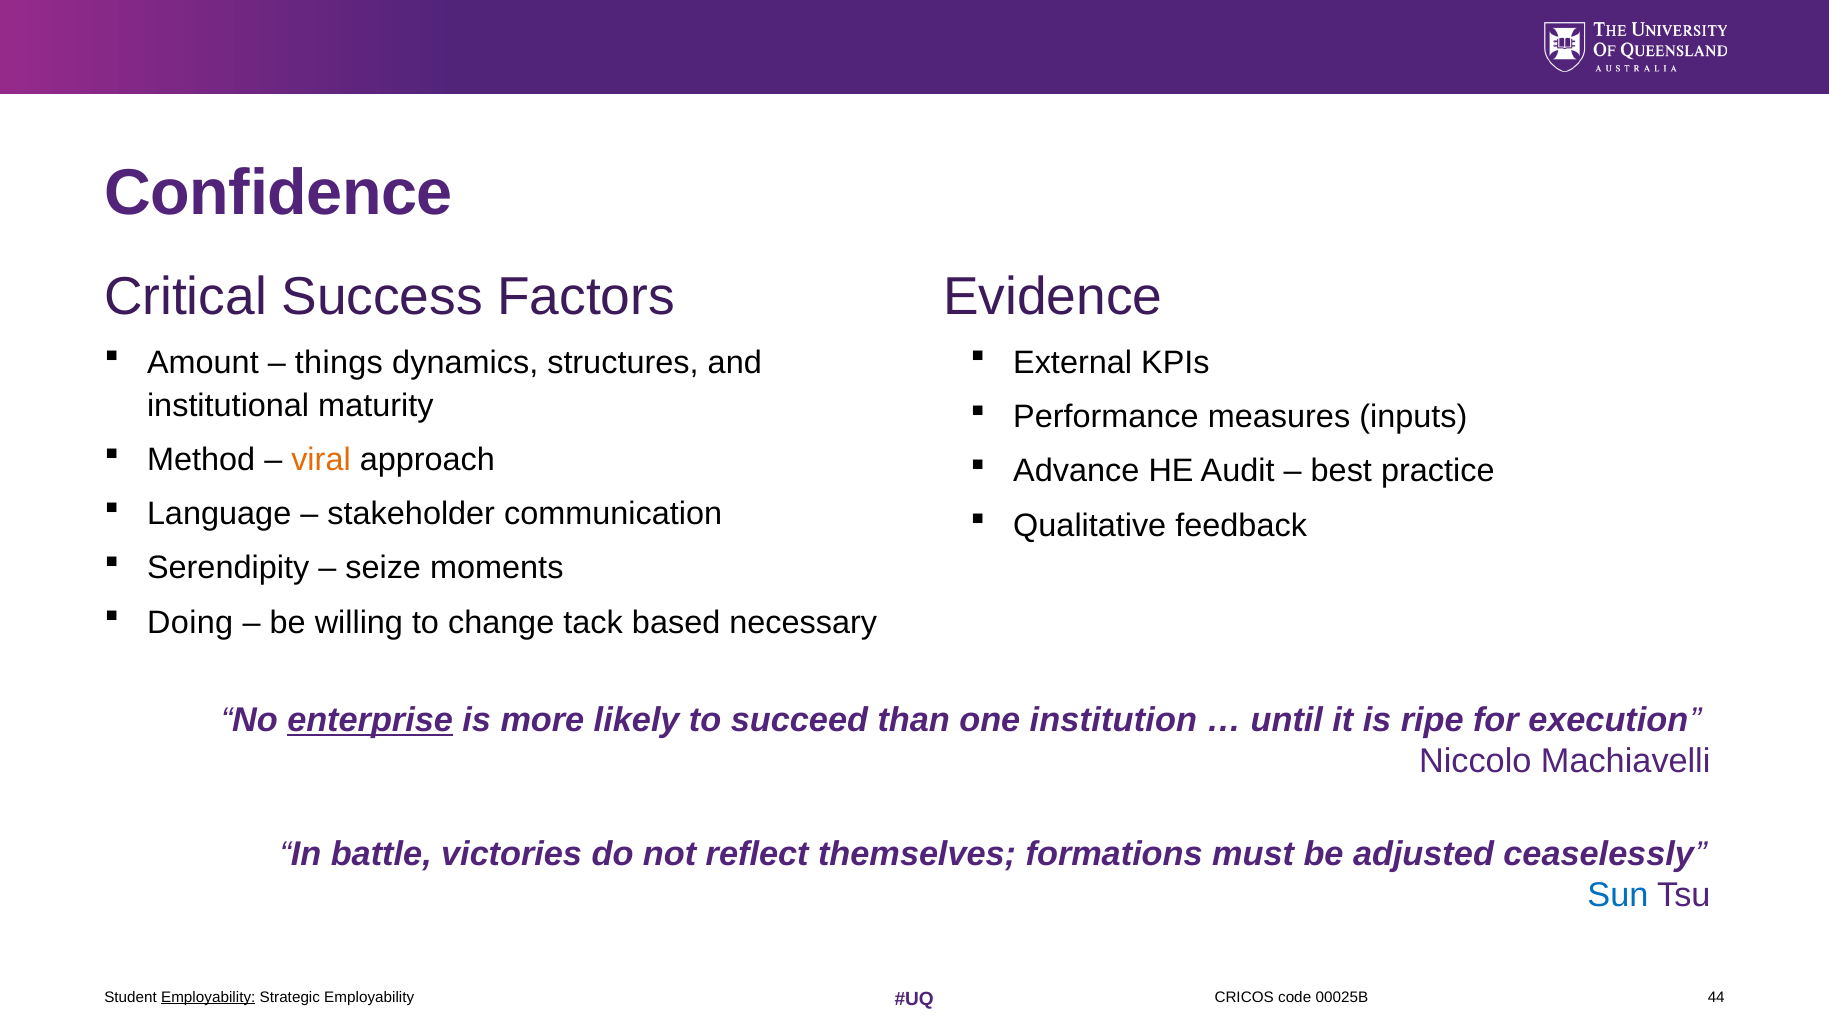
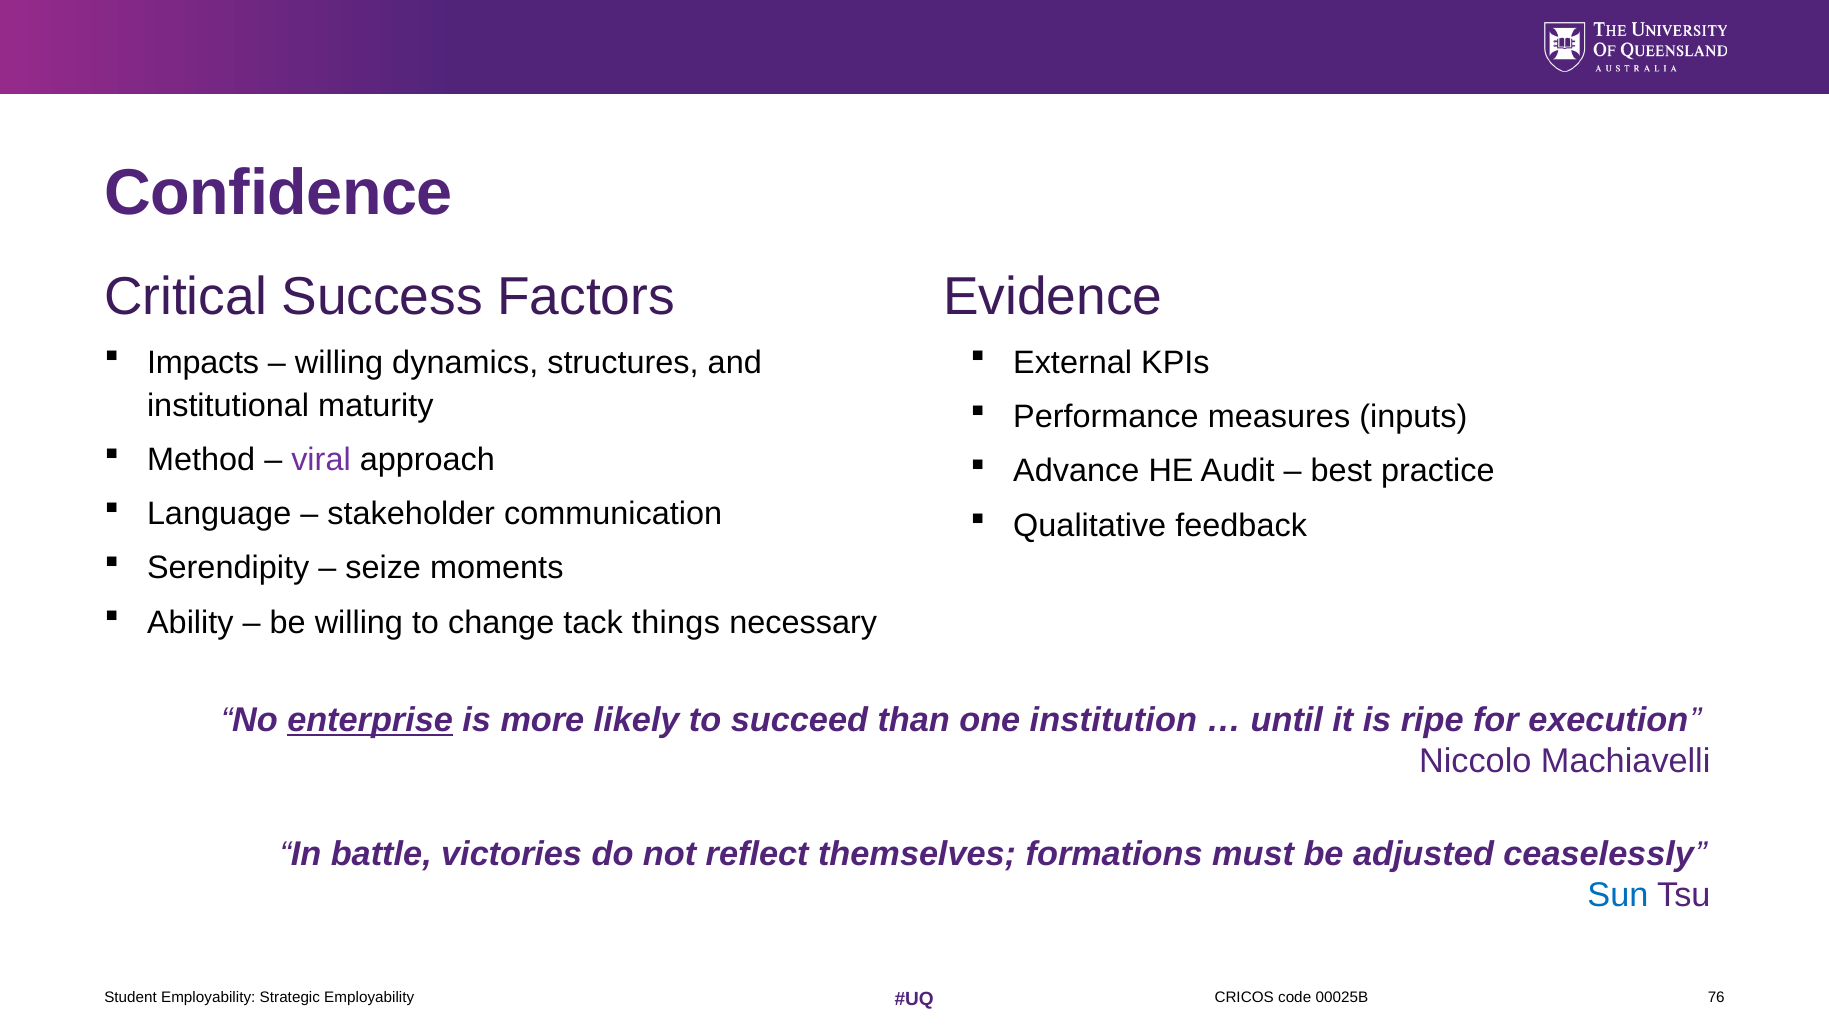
Amount: Amount -> Impacts
things at (339, 362): things -> willing
viral colour: orange -> purple
Doing: Doing -> Ability
based: based -> things
44: 44 -> 76
Employability at (208, 997) underline: present -> none
